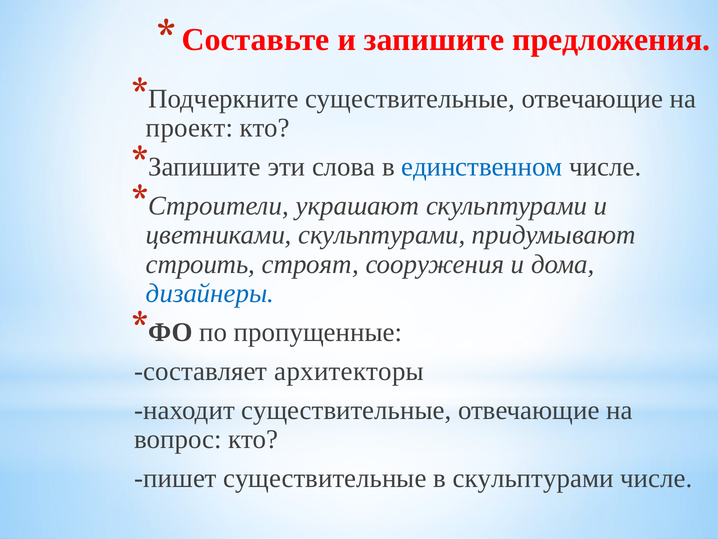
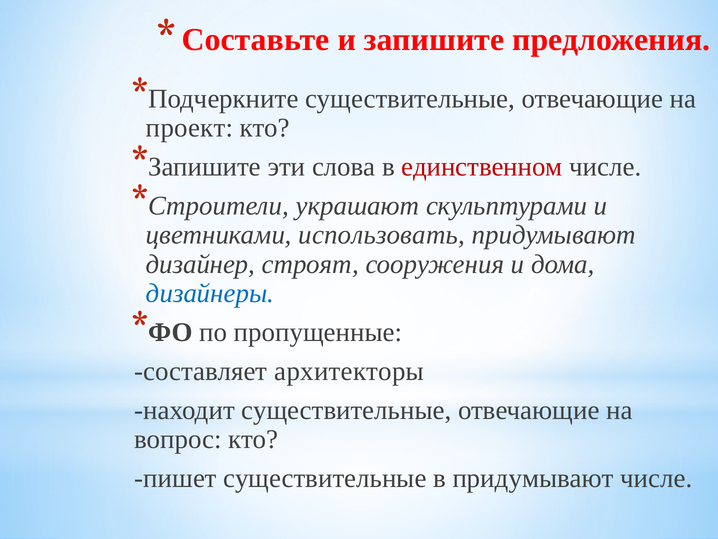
единственном colour: blue -> red
цветниками скульптурами: скульптурами -> использовать
строить: строить -> дизайнер
в скульптурами: скульптурами -> придумывают
